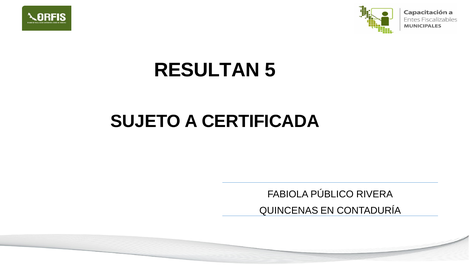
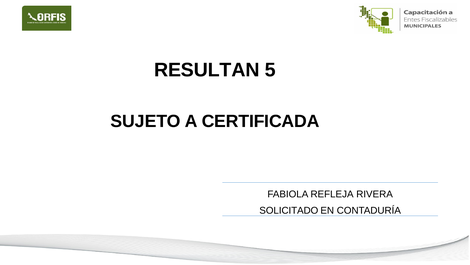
PÚBLICO: PÚBLICO -> REFLEJA
QUINCENAS: QUINCENAS -> SOLICITADO
